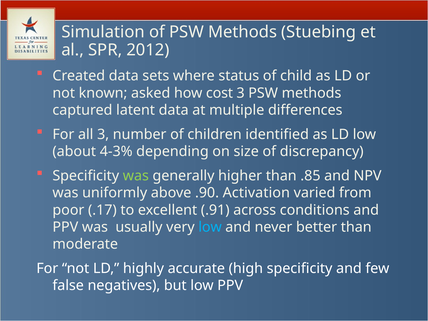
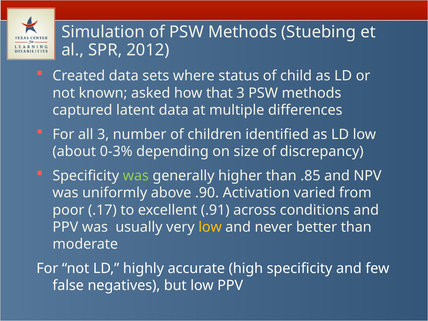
cost: cost -> that
4-3%: 4-3% -> 0-3%
low at (210, 227) colour: light blue -> yellow
